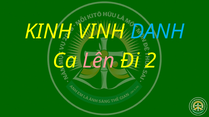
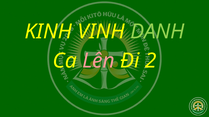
DANH colour: light blue -> light green
